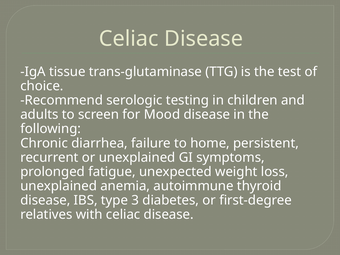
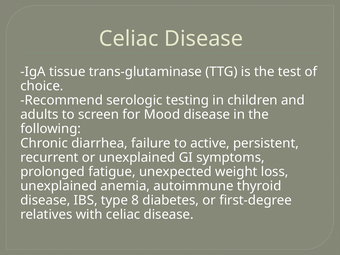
home: home -> active
3: 3 -> 8
